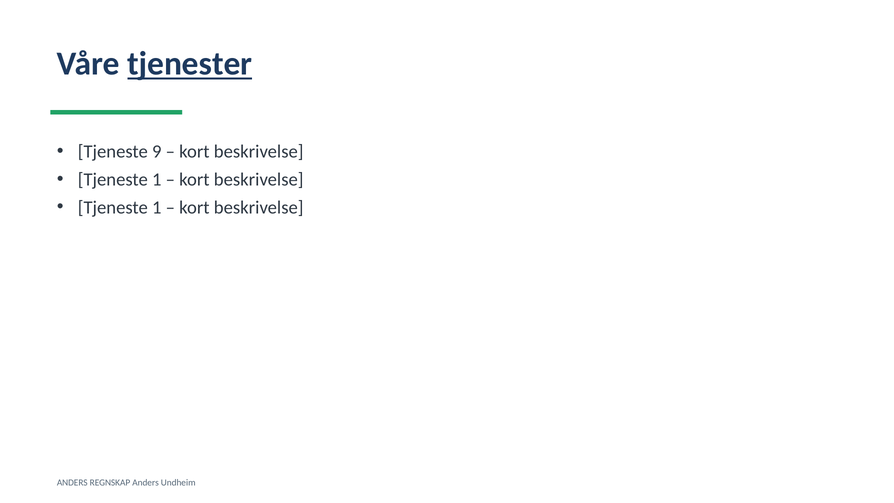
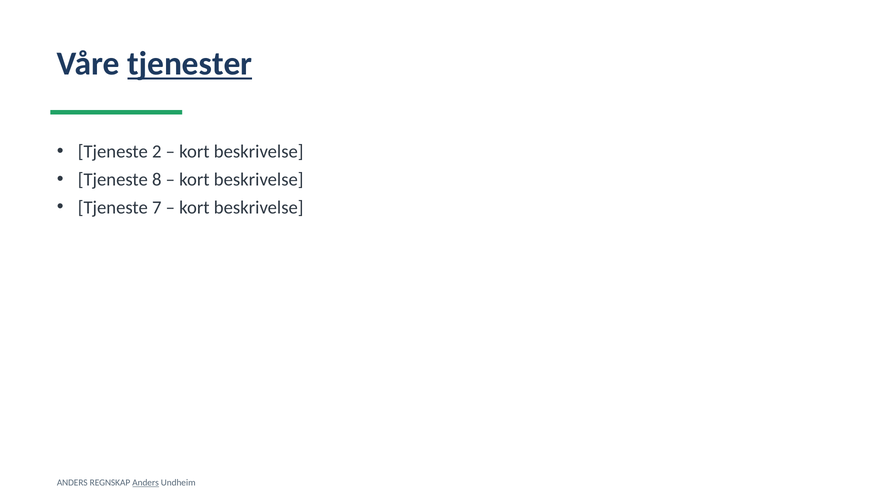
9: 9 -> 2
1 at (157, 179): 1 -> 8
1 at (157, 207): 1 -> 7
Anders at (146, 483) underline: none -> present
